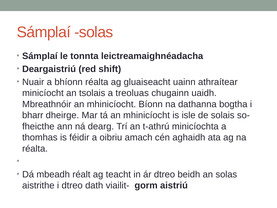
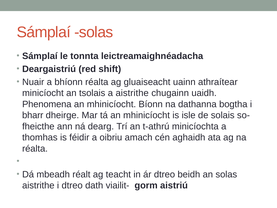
a treoluas: treoluas -> aistrithe
Mbreathnóir: Mbreathnóir -> Phenomena
